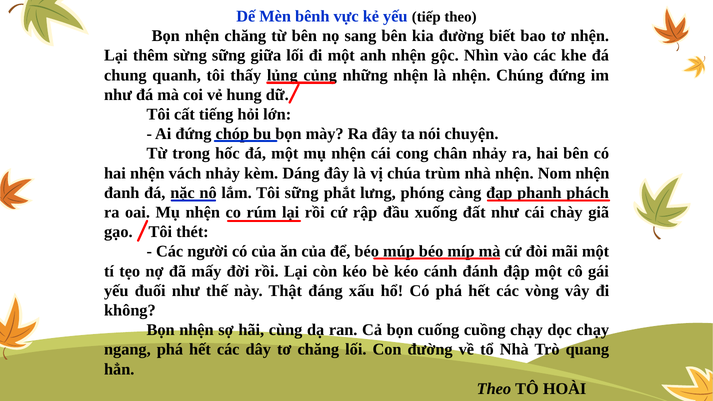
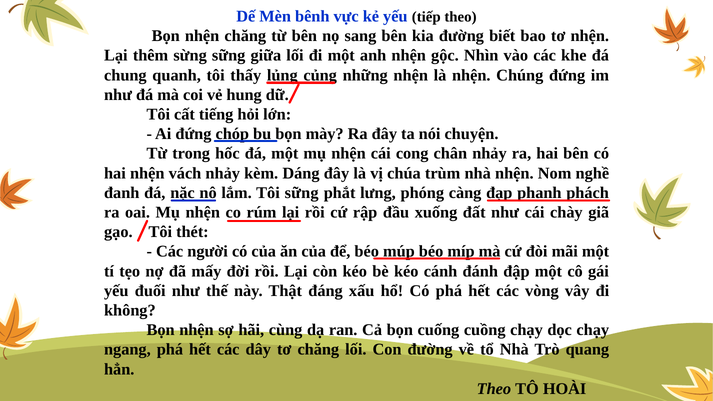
Nom nhện: nhện -> nghề
